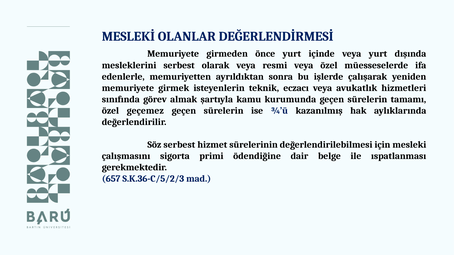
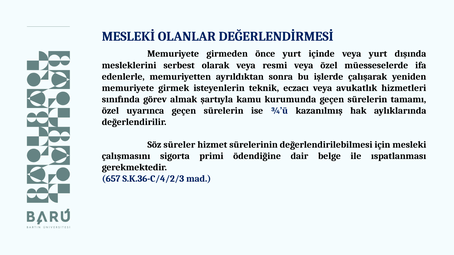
geçemez: geçemez -> uyarınca
Söz serbest: serbest -> süreler
S.K.36-C/5/2/3: S.K.36-C/5/2/3 -> S.K.36-C/4/2/3
